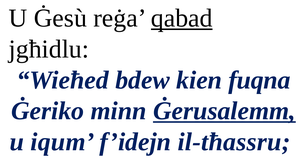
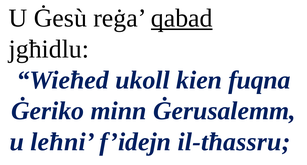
bdew: bdew -> ukoll
Ġerusalemm underline: present -> none
iqum: iqum -> leħni
